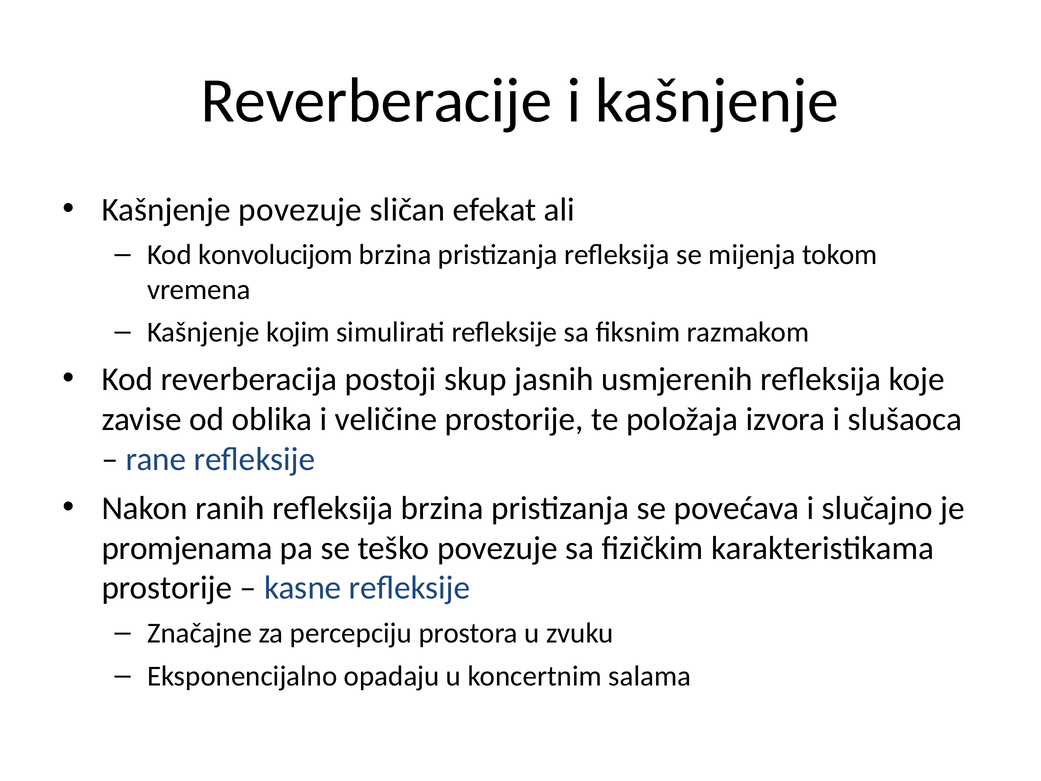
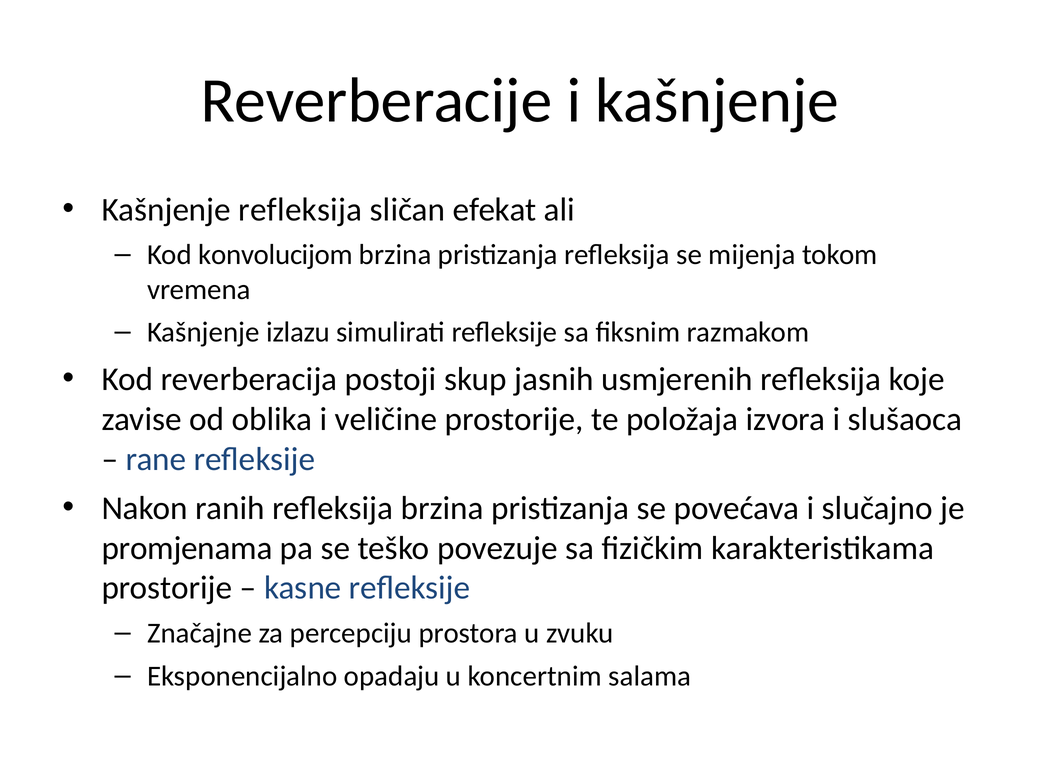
Kašnjenje povezuje: povezuje -> refleksija
kojim: kojim -> izlazu
